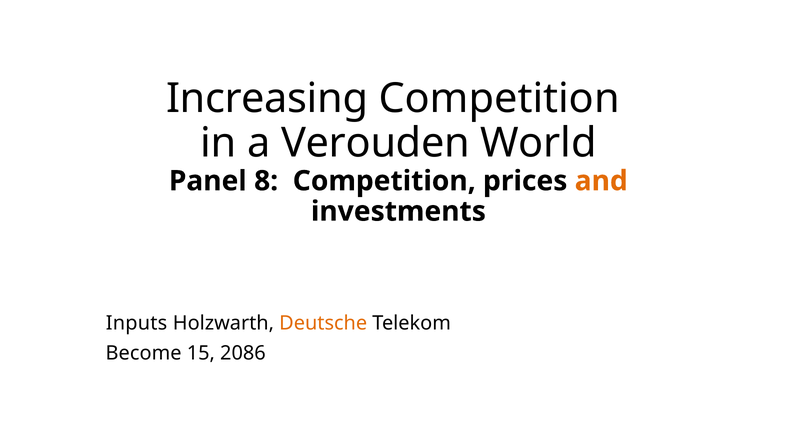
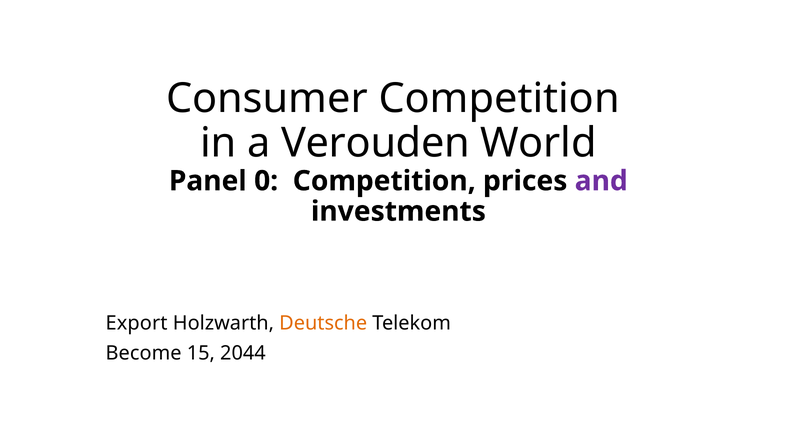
Increasing: Increasing -> Consumer
8: 8 -> 0
and colour: orange -> purple
Inputs: Inputs -> Export
2086: 2086 -> 2044
